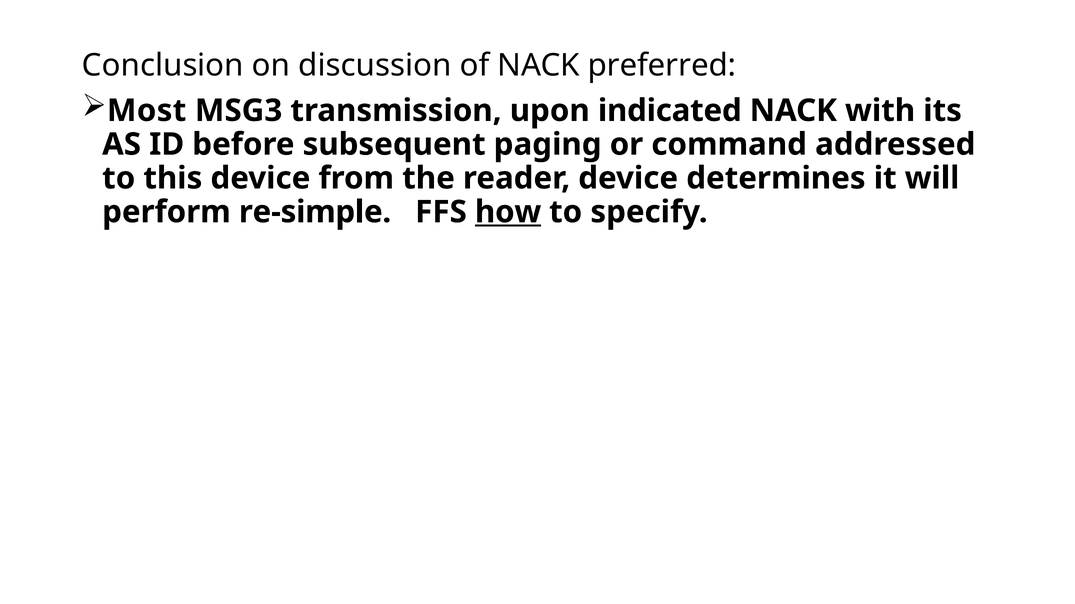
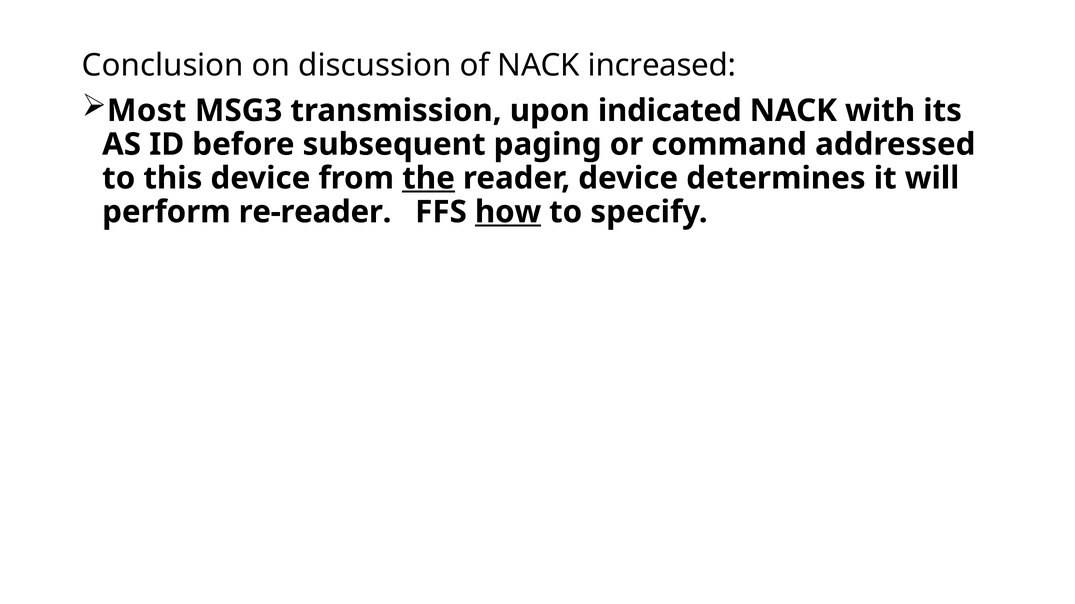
preferred: preferred -> increased
the underline: none -> present
re-simple: re-simple -> re-reader
